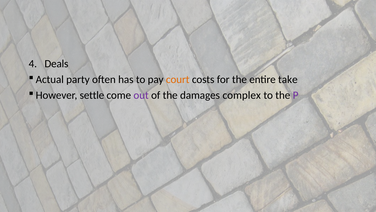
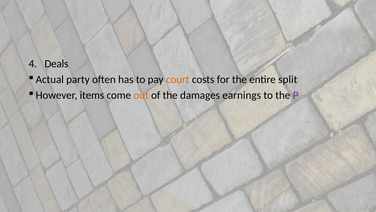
take: take -> split
settle: settle -> items
out colour: purple -> orange
complex: complex -> earnings
